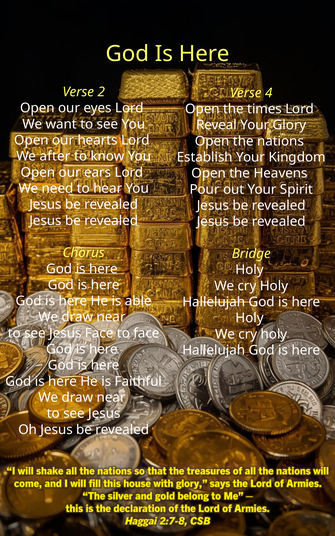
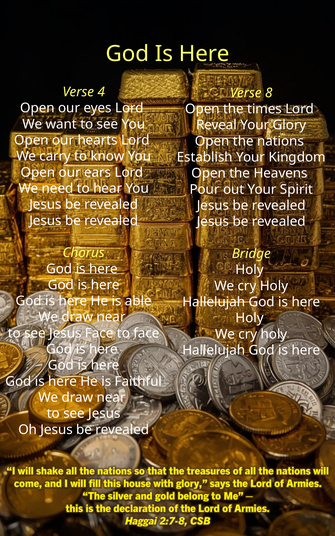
2: 2 -> 4
4: 4 -> 8
after: after -> carry
